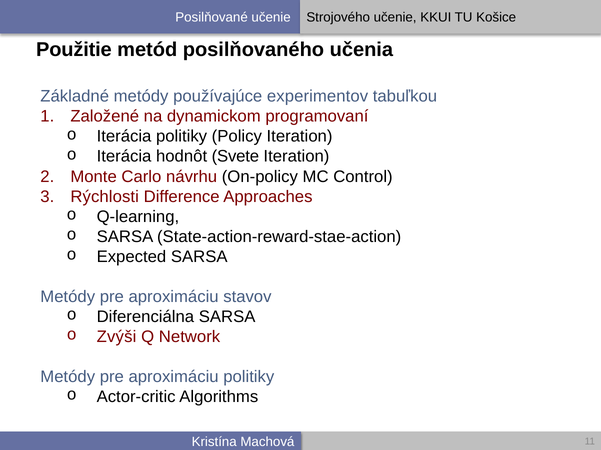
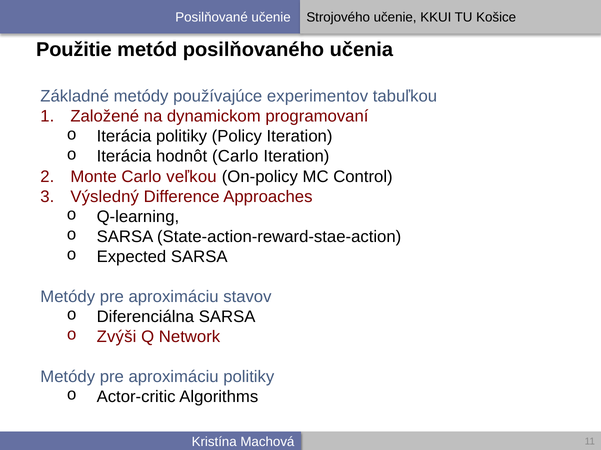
hodnôt Svete: Svete -> Carlo
návrhu: návrhu -> veľkou
Rýchlosti: Rýchlosti -> Výsledný
